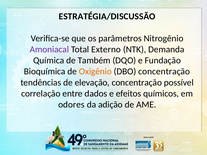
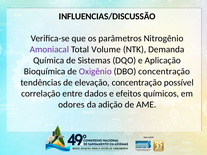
ESTRATÉGIA/DISCUSSÃO: ESTRATÉGIA/DISCUSSÃO -> INFLUENCIAS/DISCUSSÃO
Externo: Externo -> Volume
Também: Também -> Sistemas
Fundação: Fundação -> Aplicação
Oxigênio colour: orange -> purple
